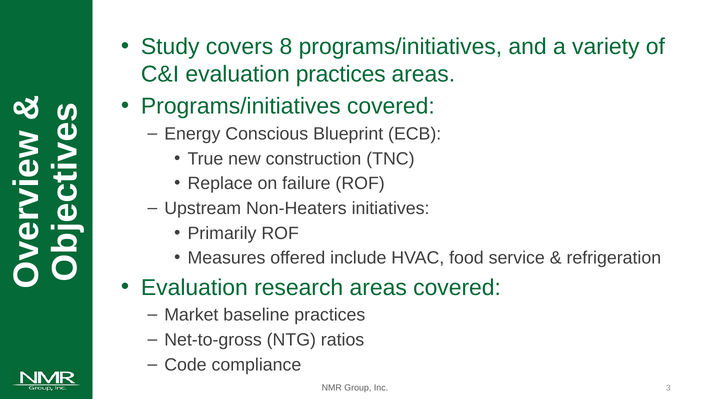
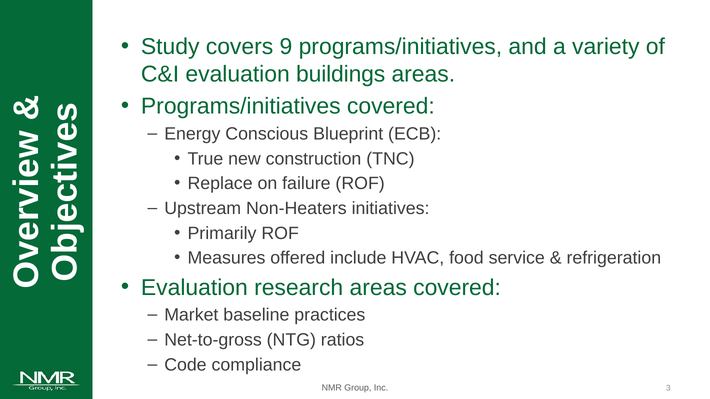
8: 8 -> 9
evaluation practices: practices -> buildings
